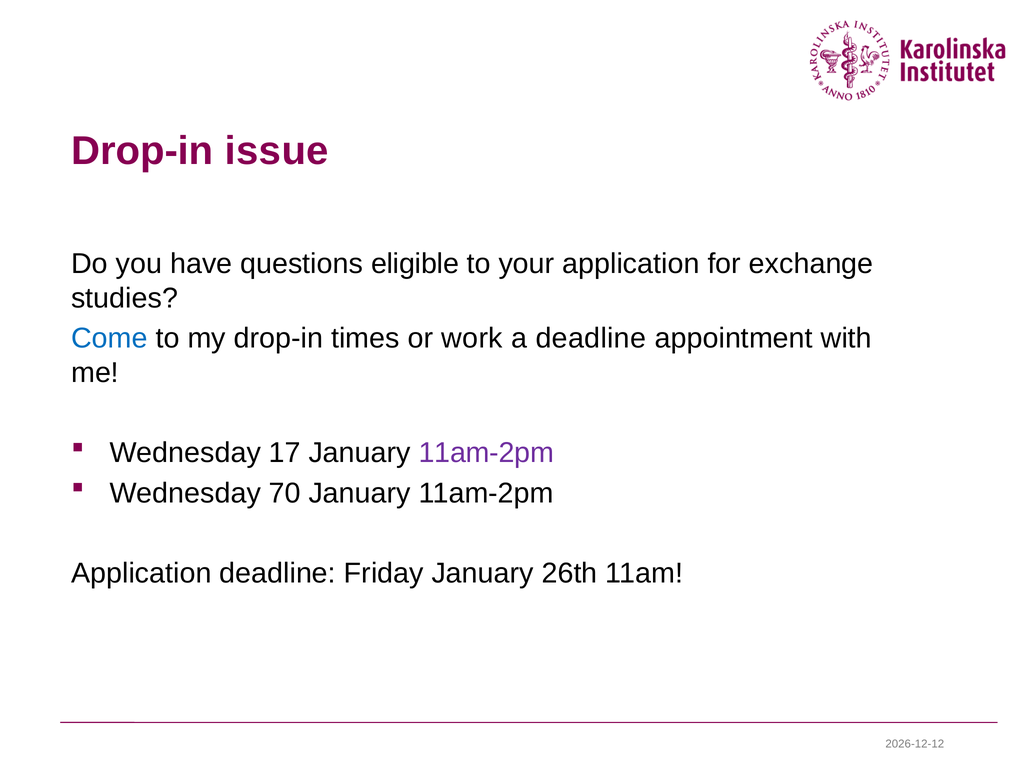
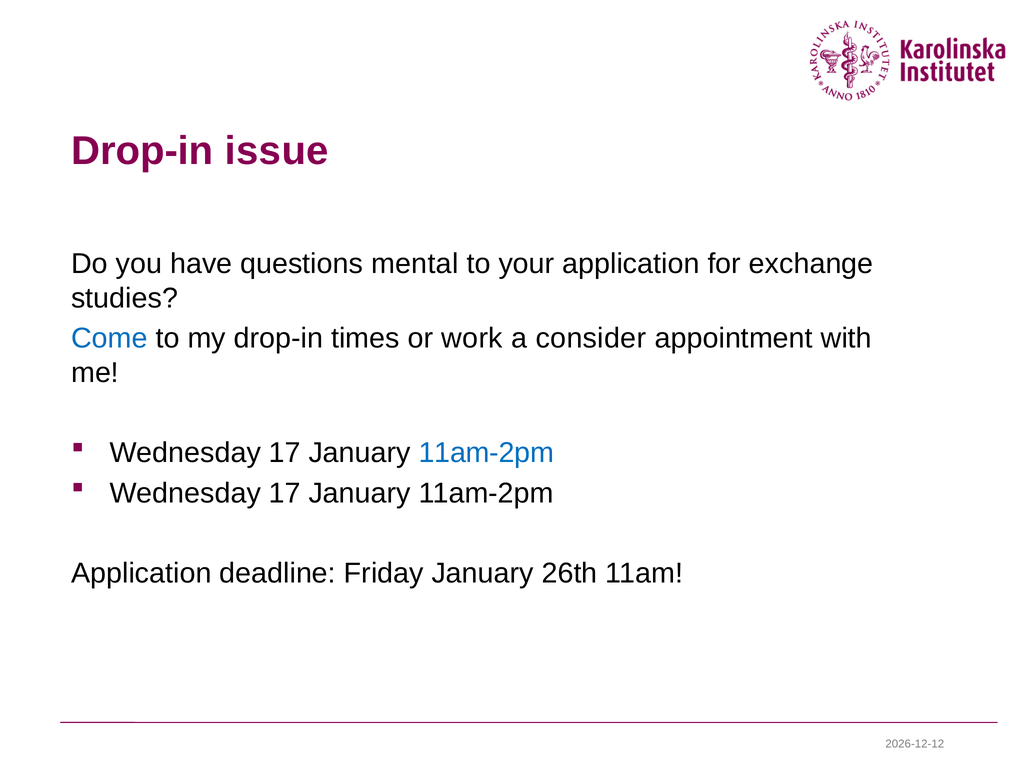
eligible: eligible -> mental
a deadline: deadline -> consider
11am-2pm at (486, 453) colour: purple -> blue
70 at (285, 493): 70 -> 17
